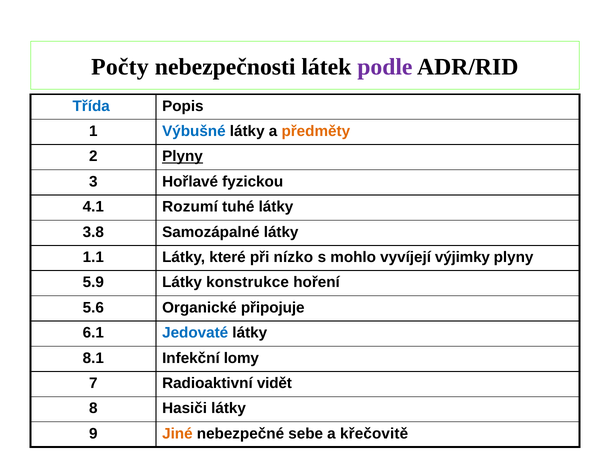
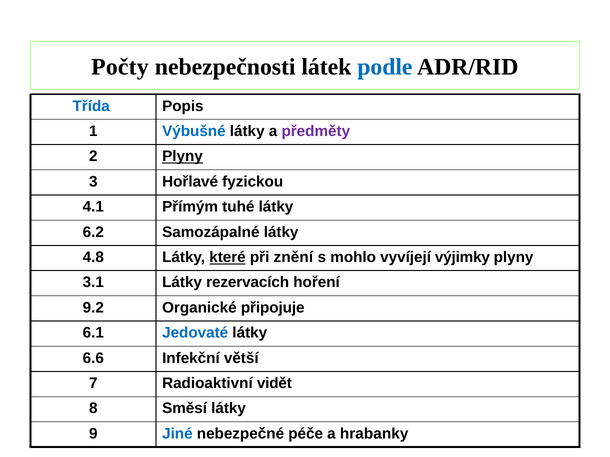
podle colour: purple -> blue
předměty colour: orange -> purple
Rozumí: Rozumí -> Přímým
3.8: 3.8 -> 6.2
1.1: 1.1 -> 4.8
které underline: none -> present
nízko: nízko -> znění
5.9: 5.9 -> 3.1
konstrukce: konstrukce -> rezervacích
5.6: 5.6 -> 9.2
8.1: 8.1 -> 6.6
lomy: lomy -> větší
Hasiči: Hasiči -> Směsí
Jiné colour: orange -> blue
sebe: sebe -> péče
křečovitě: křečovitě -> hrabanky
